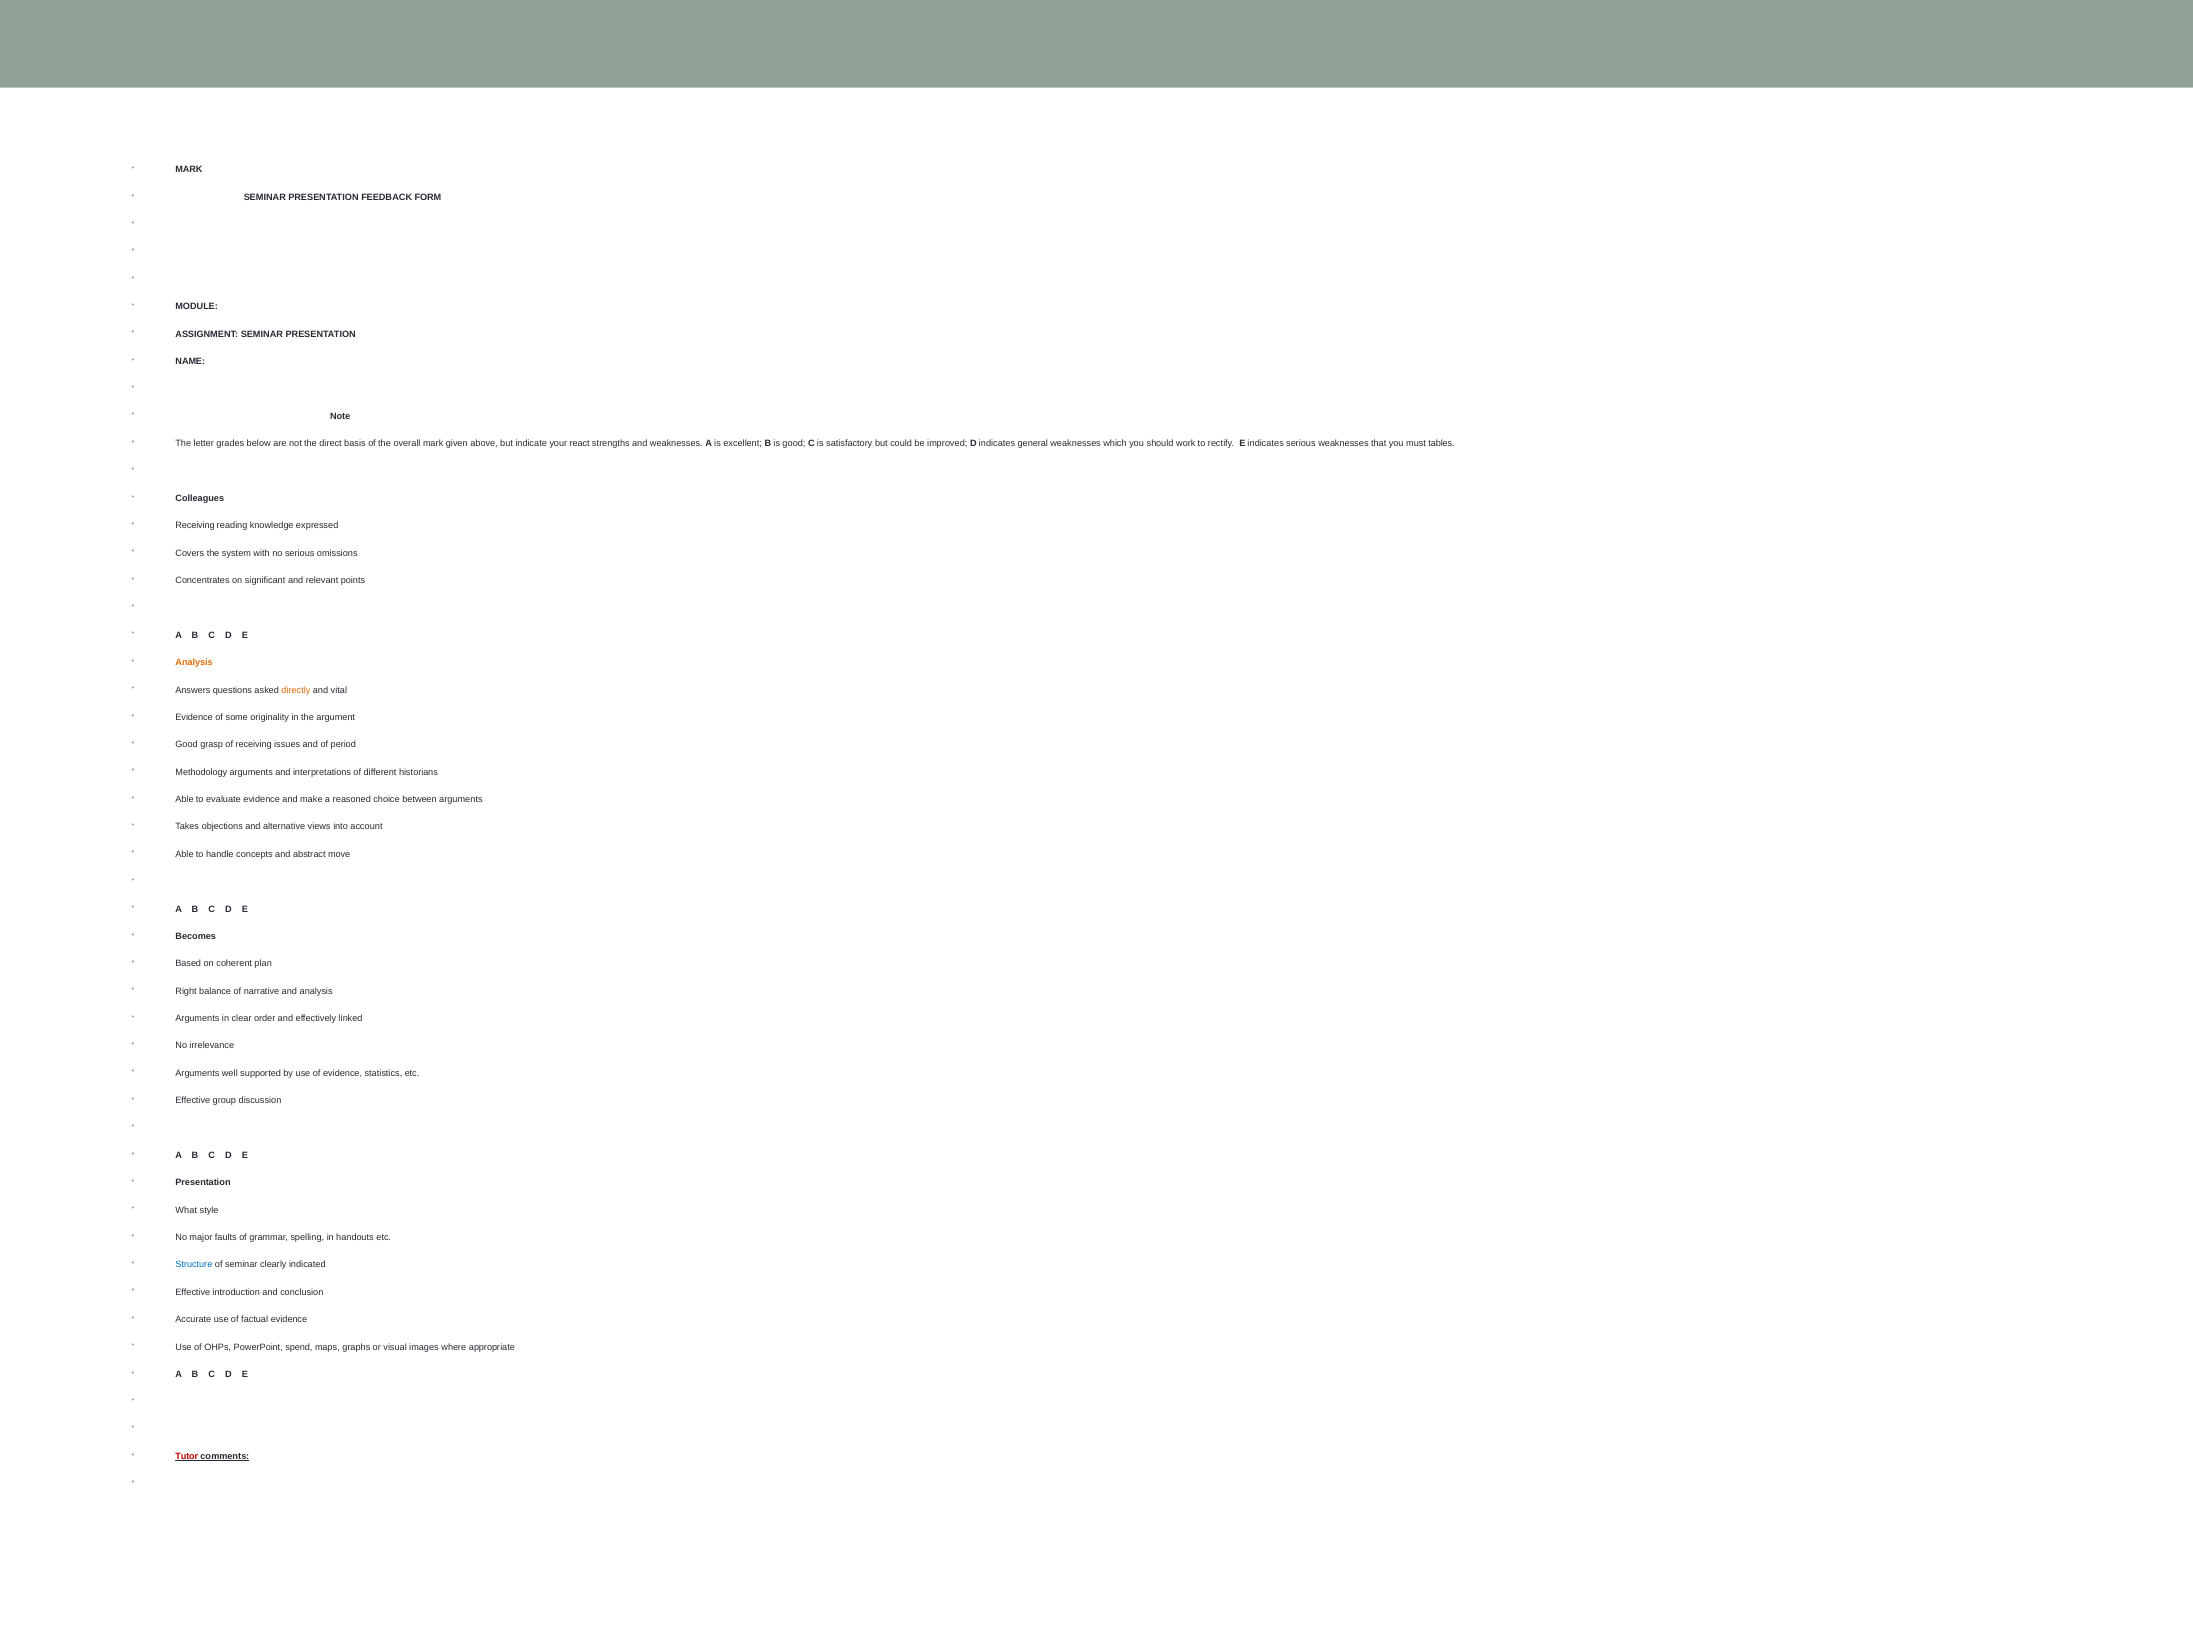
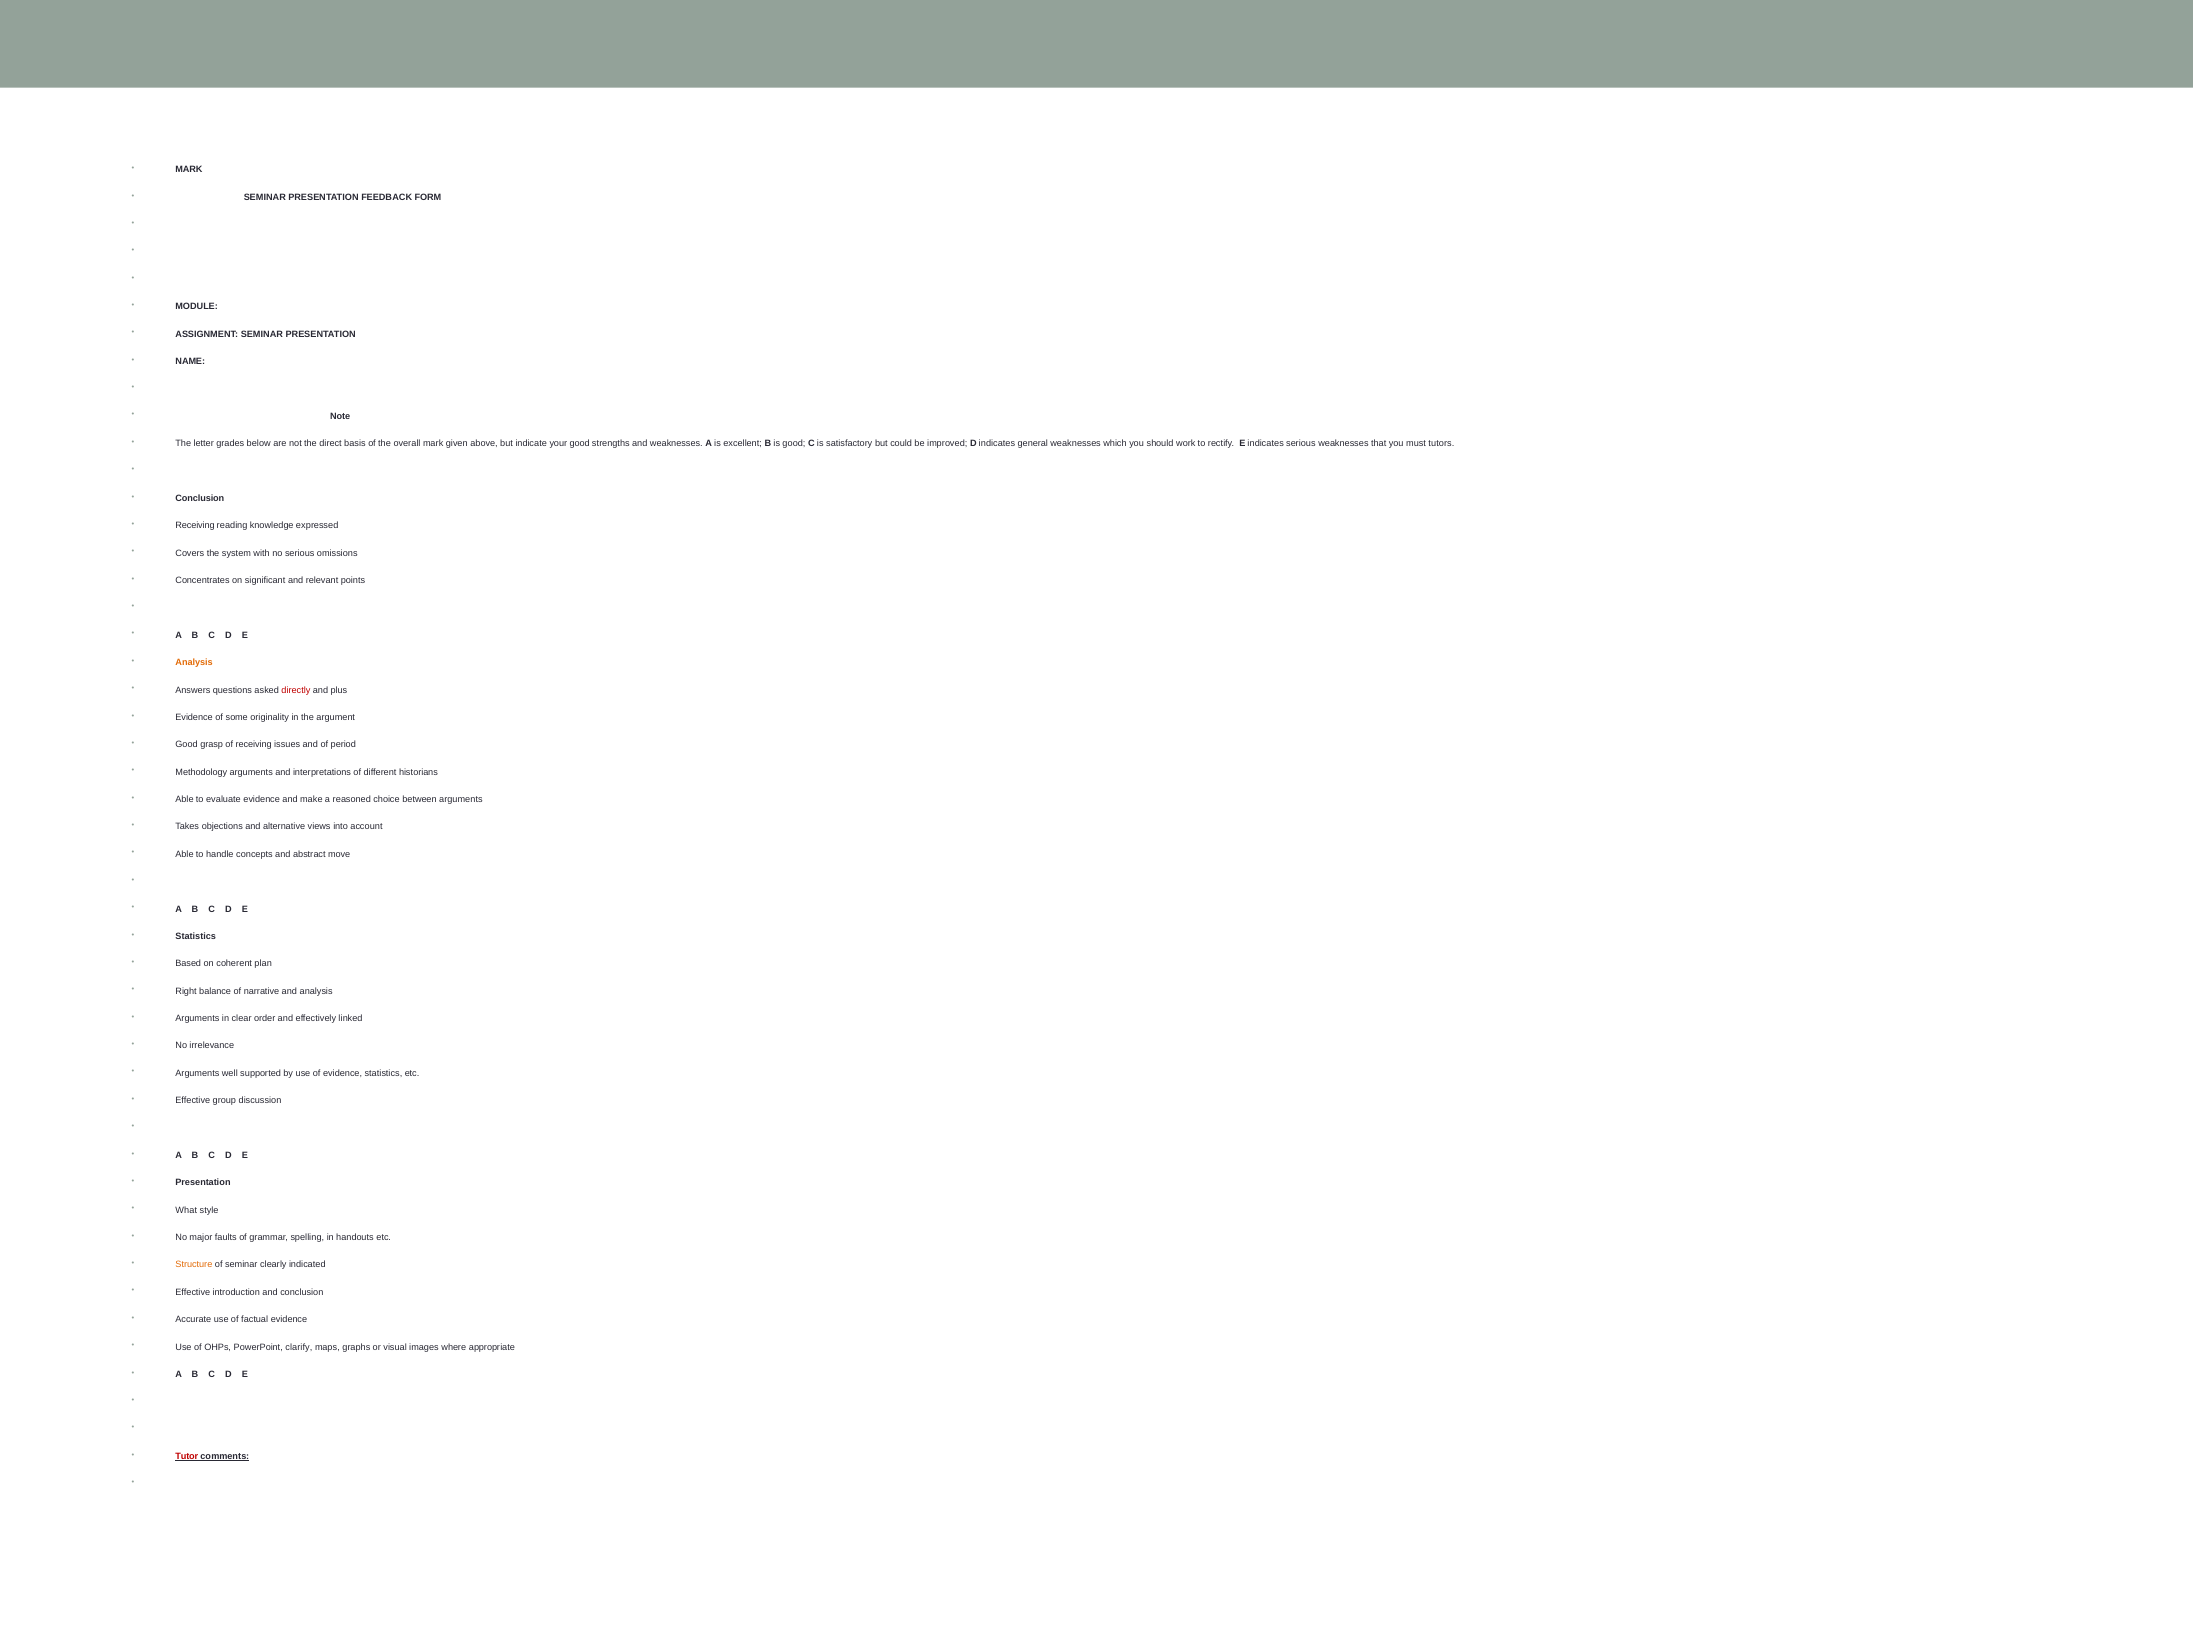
your react: react -> good
tables: tables -> tutors
Colleagues at (200, 498): Colleagues -> Conclusion
directly colour: orange -> red
vital: vital -> plus
Becomes at (196, 936): Becomes -> Statistics
Structure colour: blue -> orange
spend: spend -> clarify
